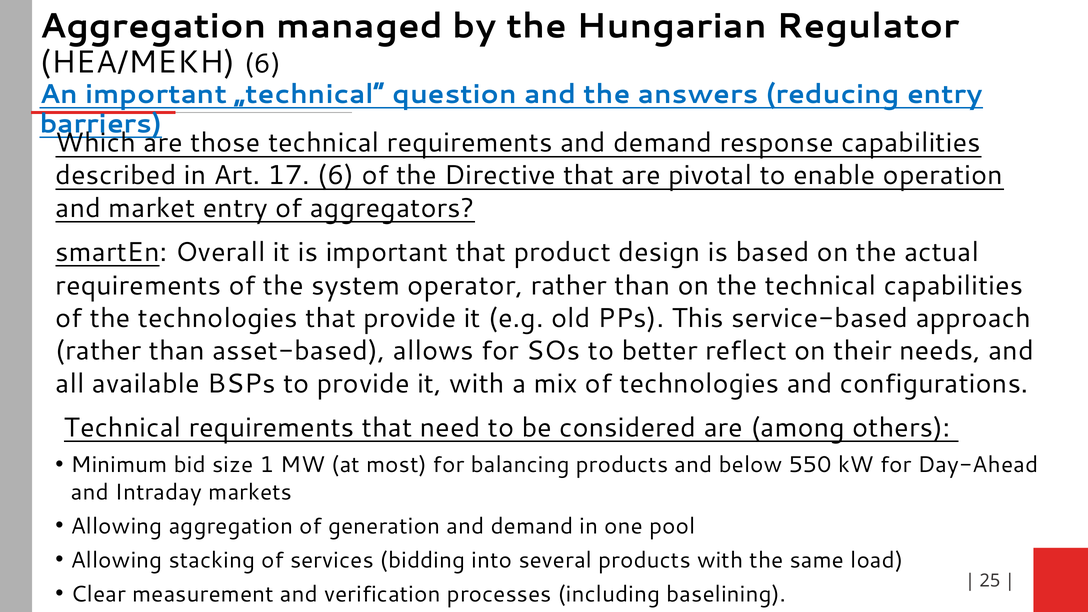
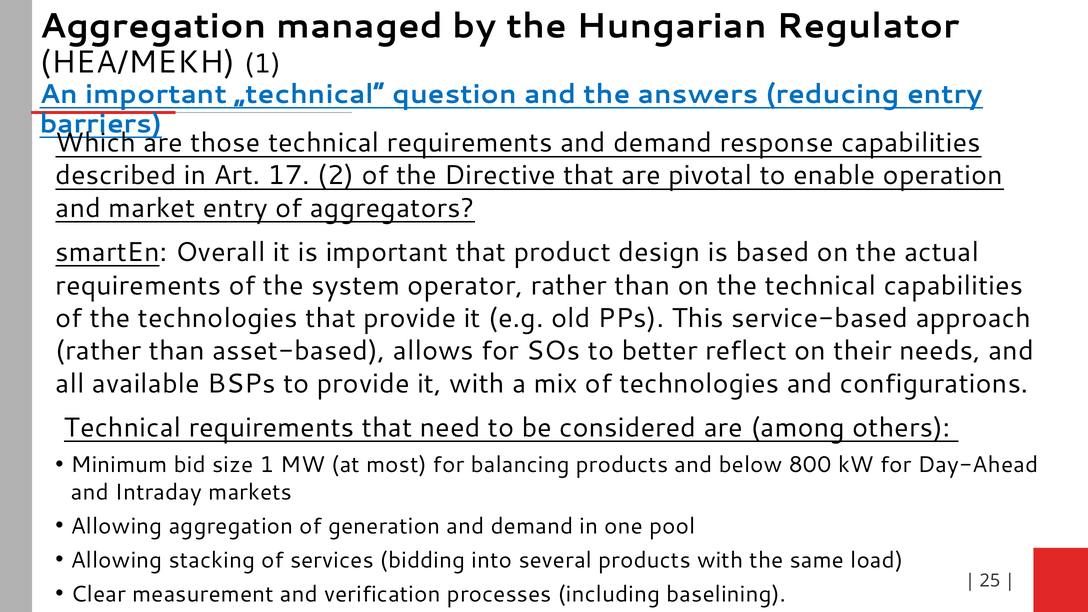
HEA/MEKH 6: 6 -> 1
17 6: 6 -> 2
550: 550 -> 800
